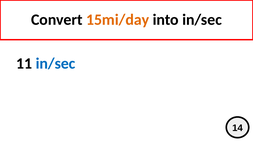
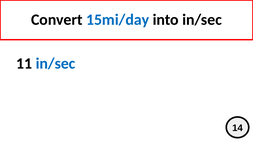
15mi/day colour: orange -> blue
